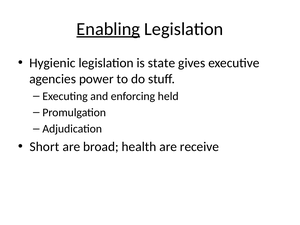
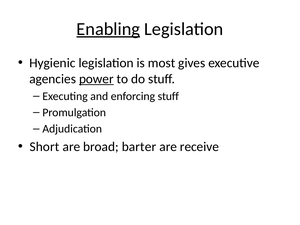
state: state -> most
power underline: none -> present
enforcing held: held -> stuff
health: health -> barter
